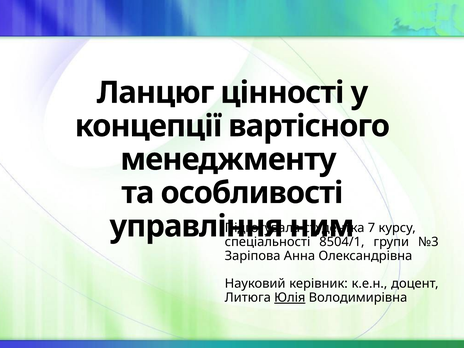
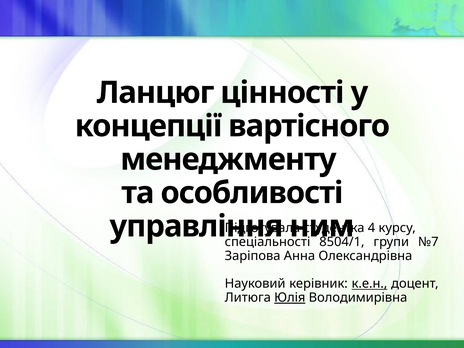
7: 7 -> 4
№3: №3 -> №7
к.е.н underline: none -> present
